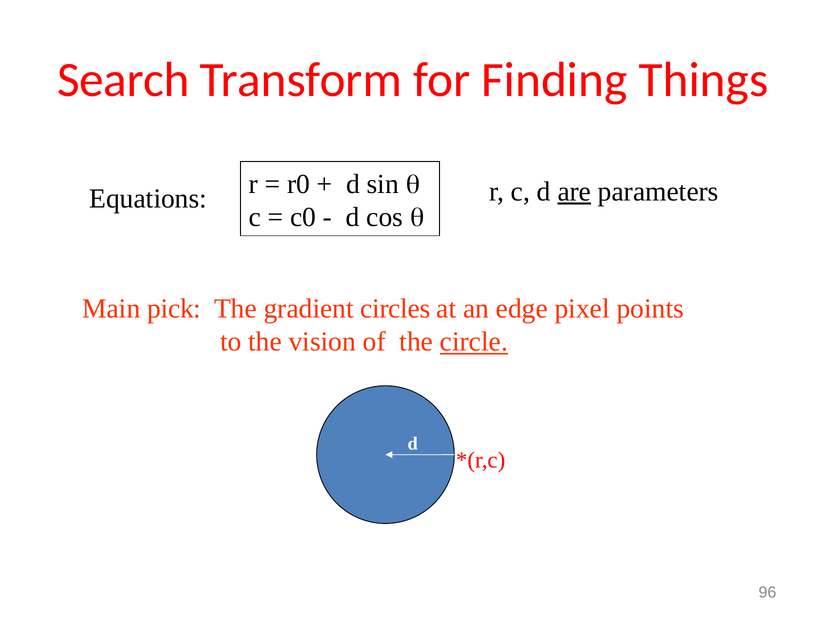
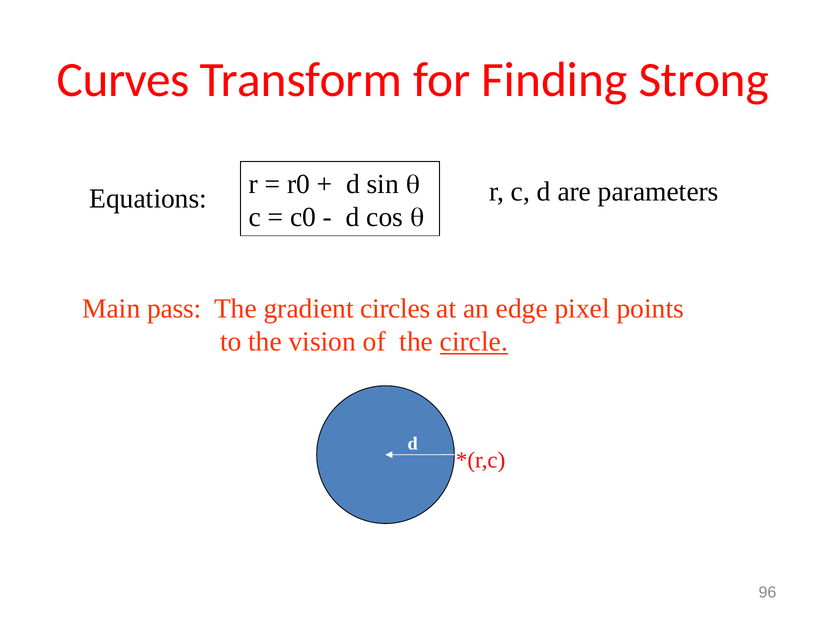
Search: Search -> Curves
Things: Things -> Strong
are underline: present -> none
pick: pick -> pass
